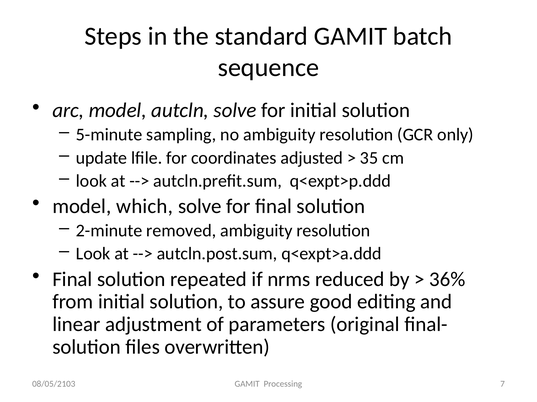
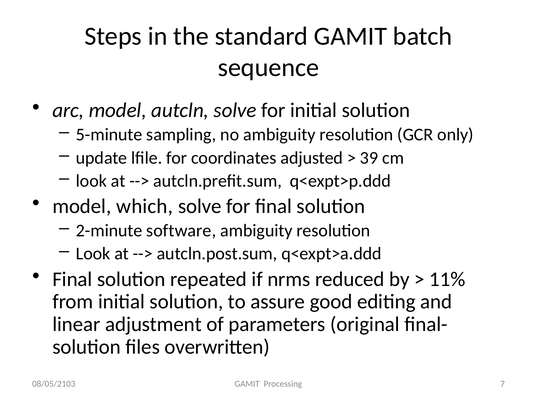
35: 35 -> 39
removed: removed -> software
36%: 36% -> 11%
